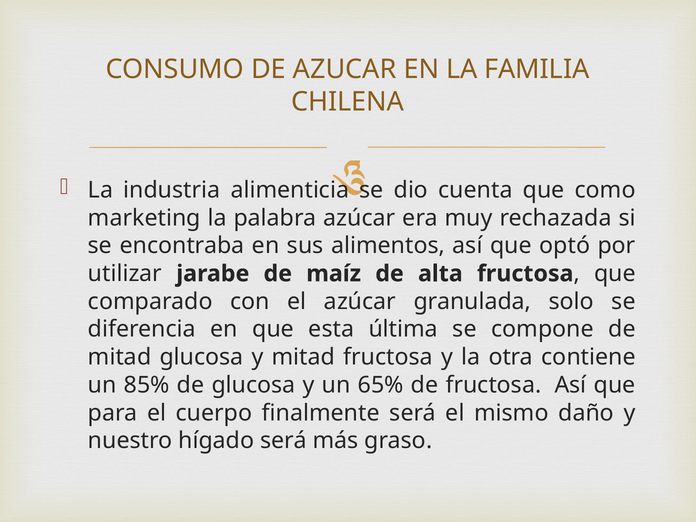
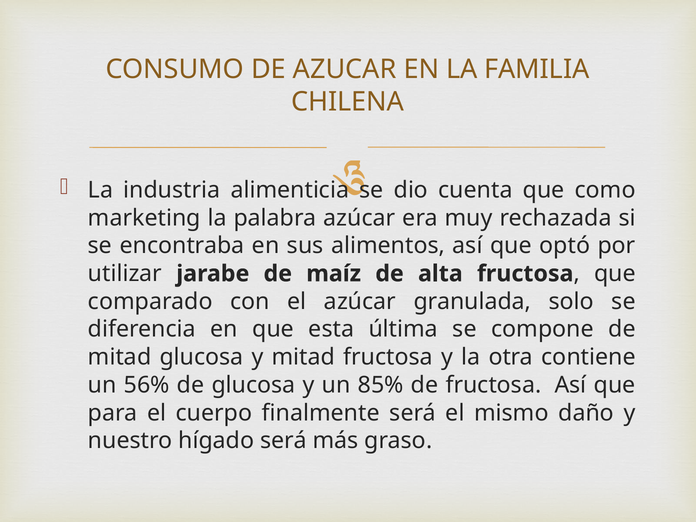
85%: 85% -> 56%
65%: 65% -> 85%
